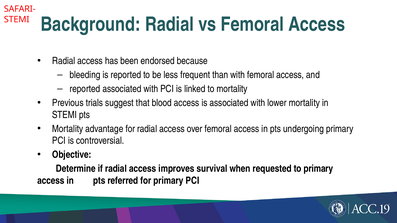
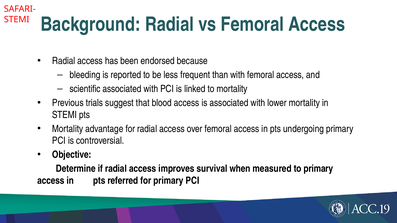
reported at (85, 89): reported -> scientific
requested: requested -> measured
